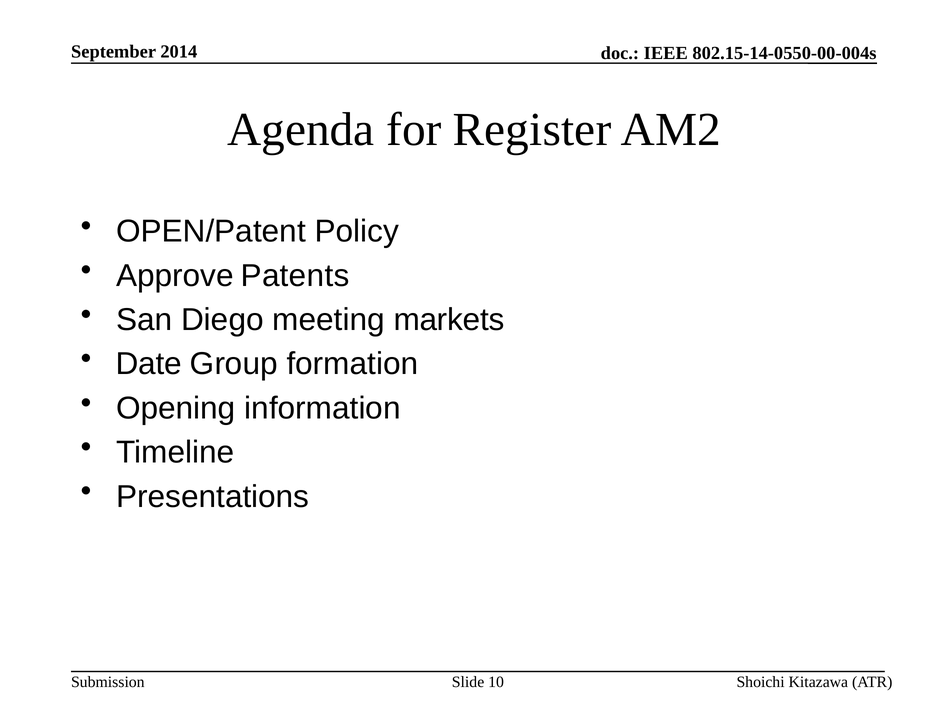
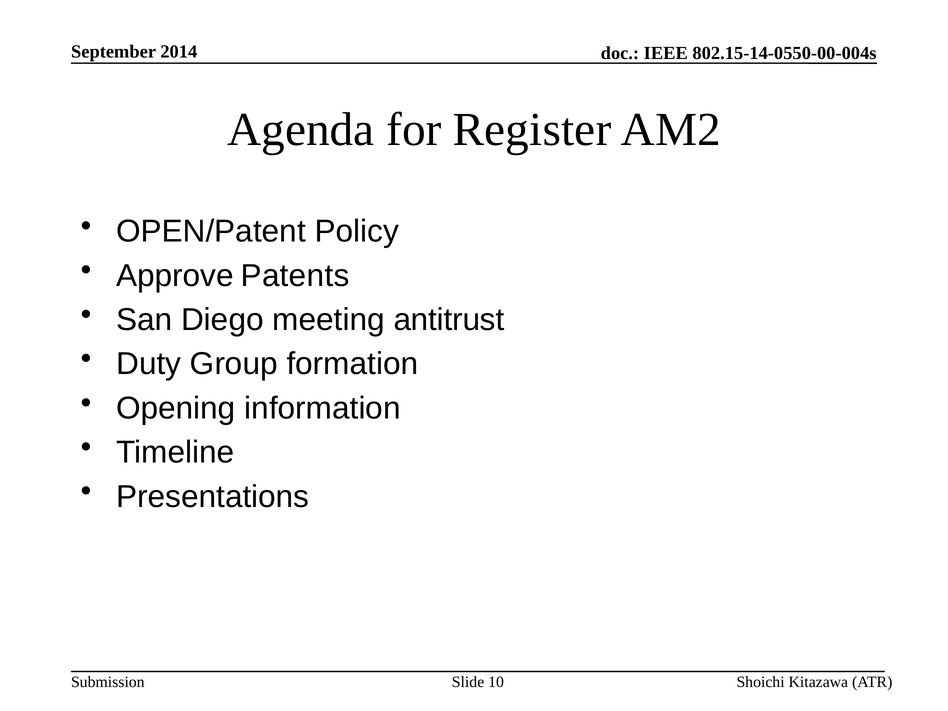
markets: markets -> antitrust
Date: Date -> Duty
